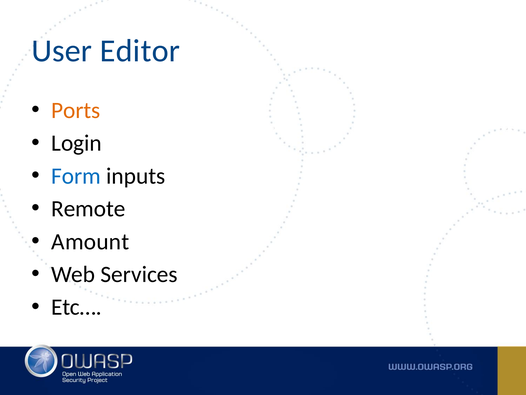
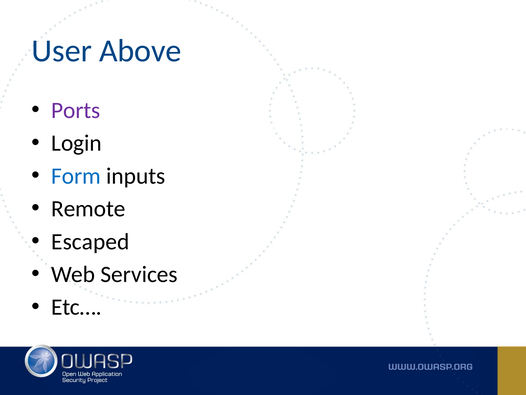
Editor: Editor -> Above
Ports colour: orange -> purple
Amount: Amount -> Escaped
